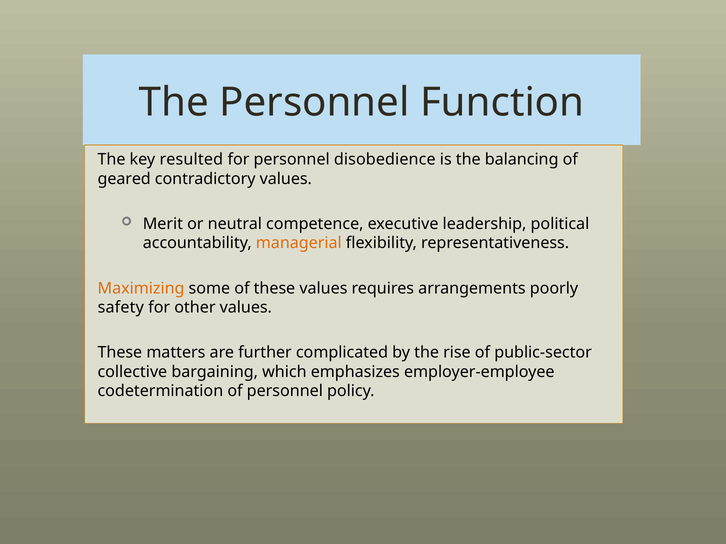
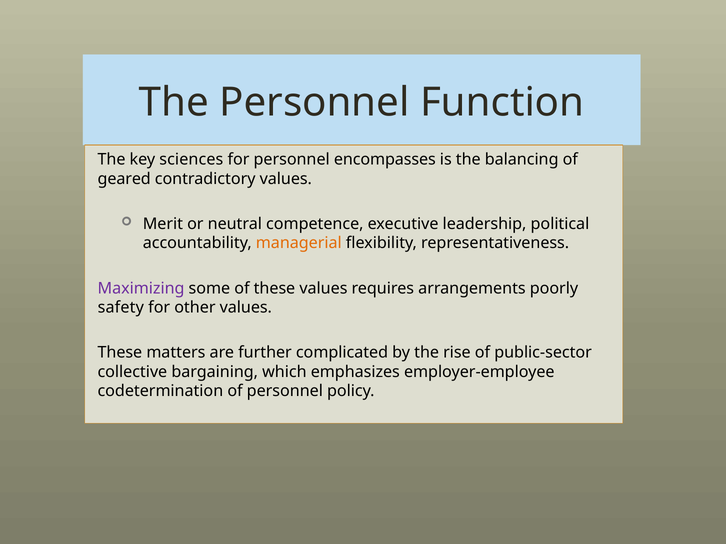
resulted: resulted -> sciences
disobedience: disobedience -> encompasses
Maximizing colour: orange -> purple
